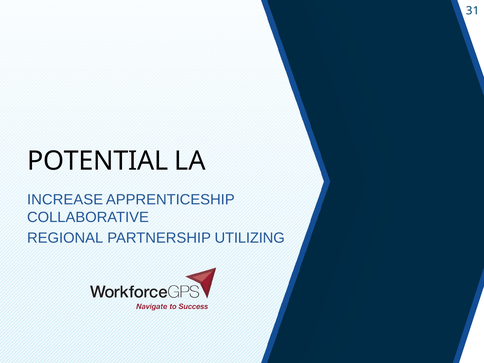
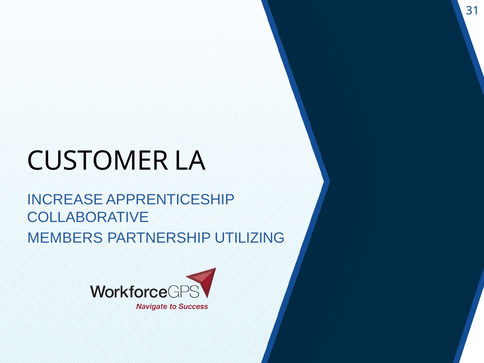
POTENTIAL: POTENTIAL -> CUSTOMER
REGIONAL: REGIONAL -> MEMBERS
